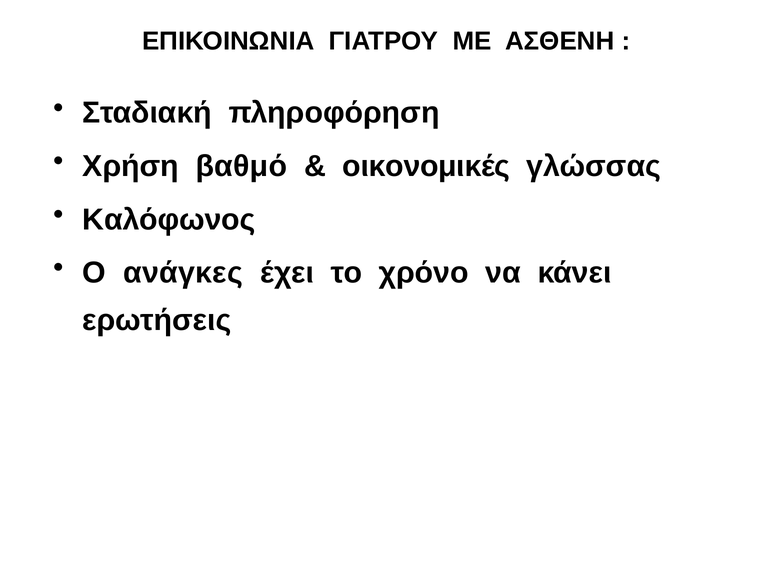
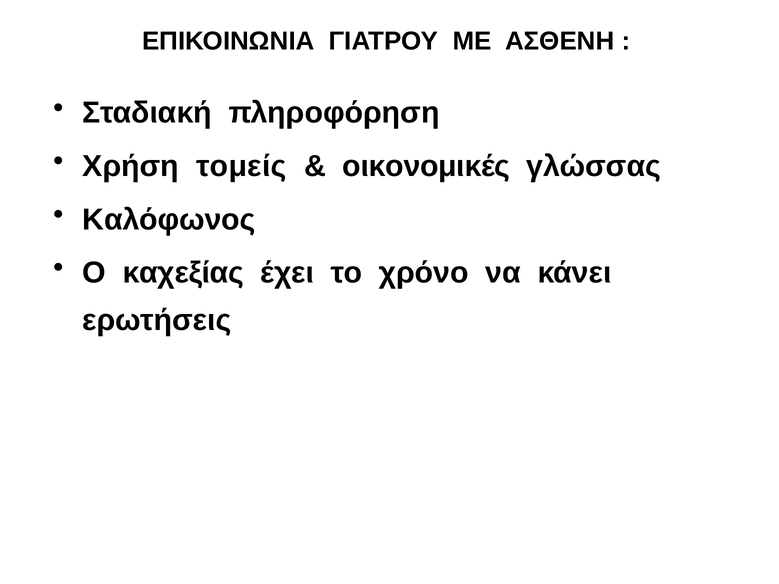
βαθμό: βαθμό -> τομείς
ανάγκες: ανάγκες -> καχεξίας
